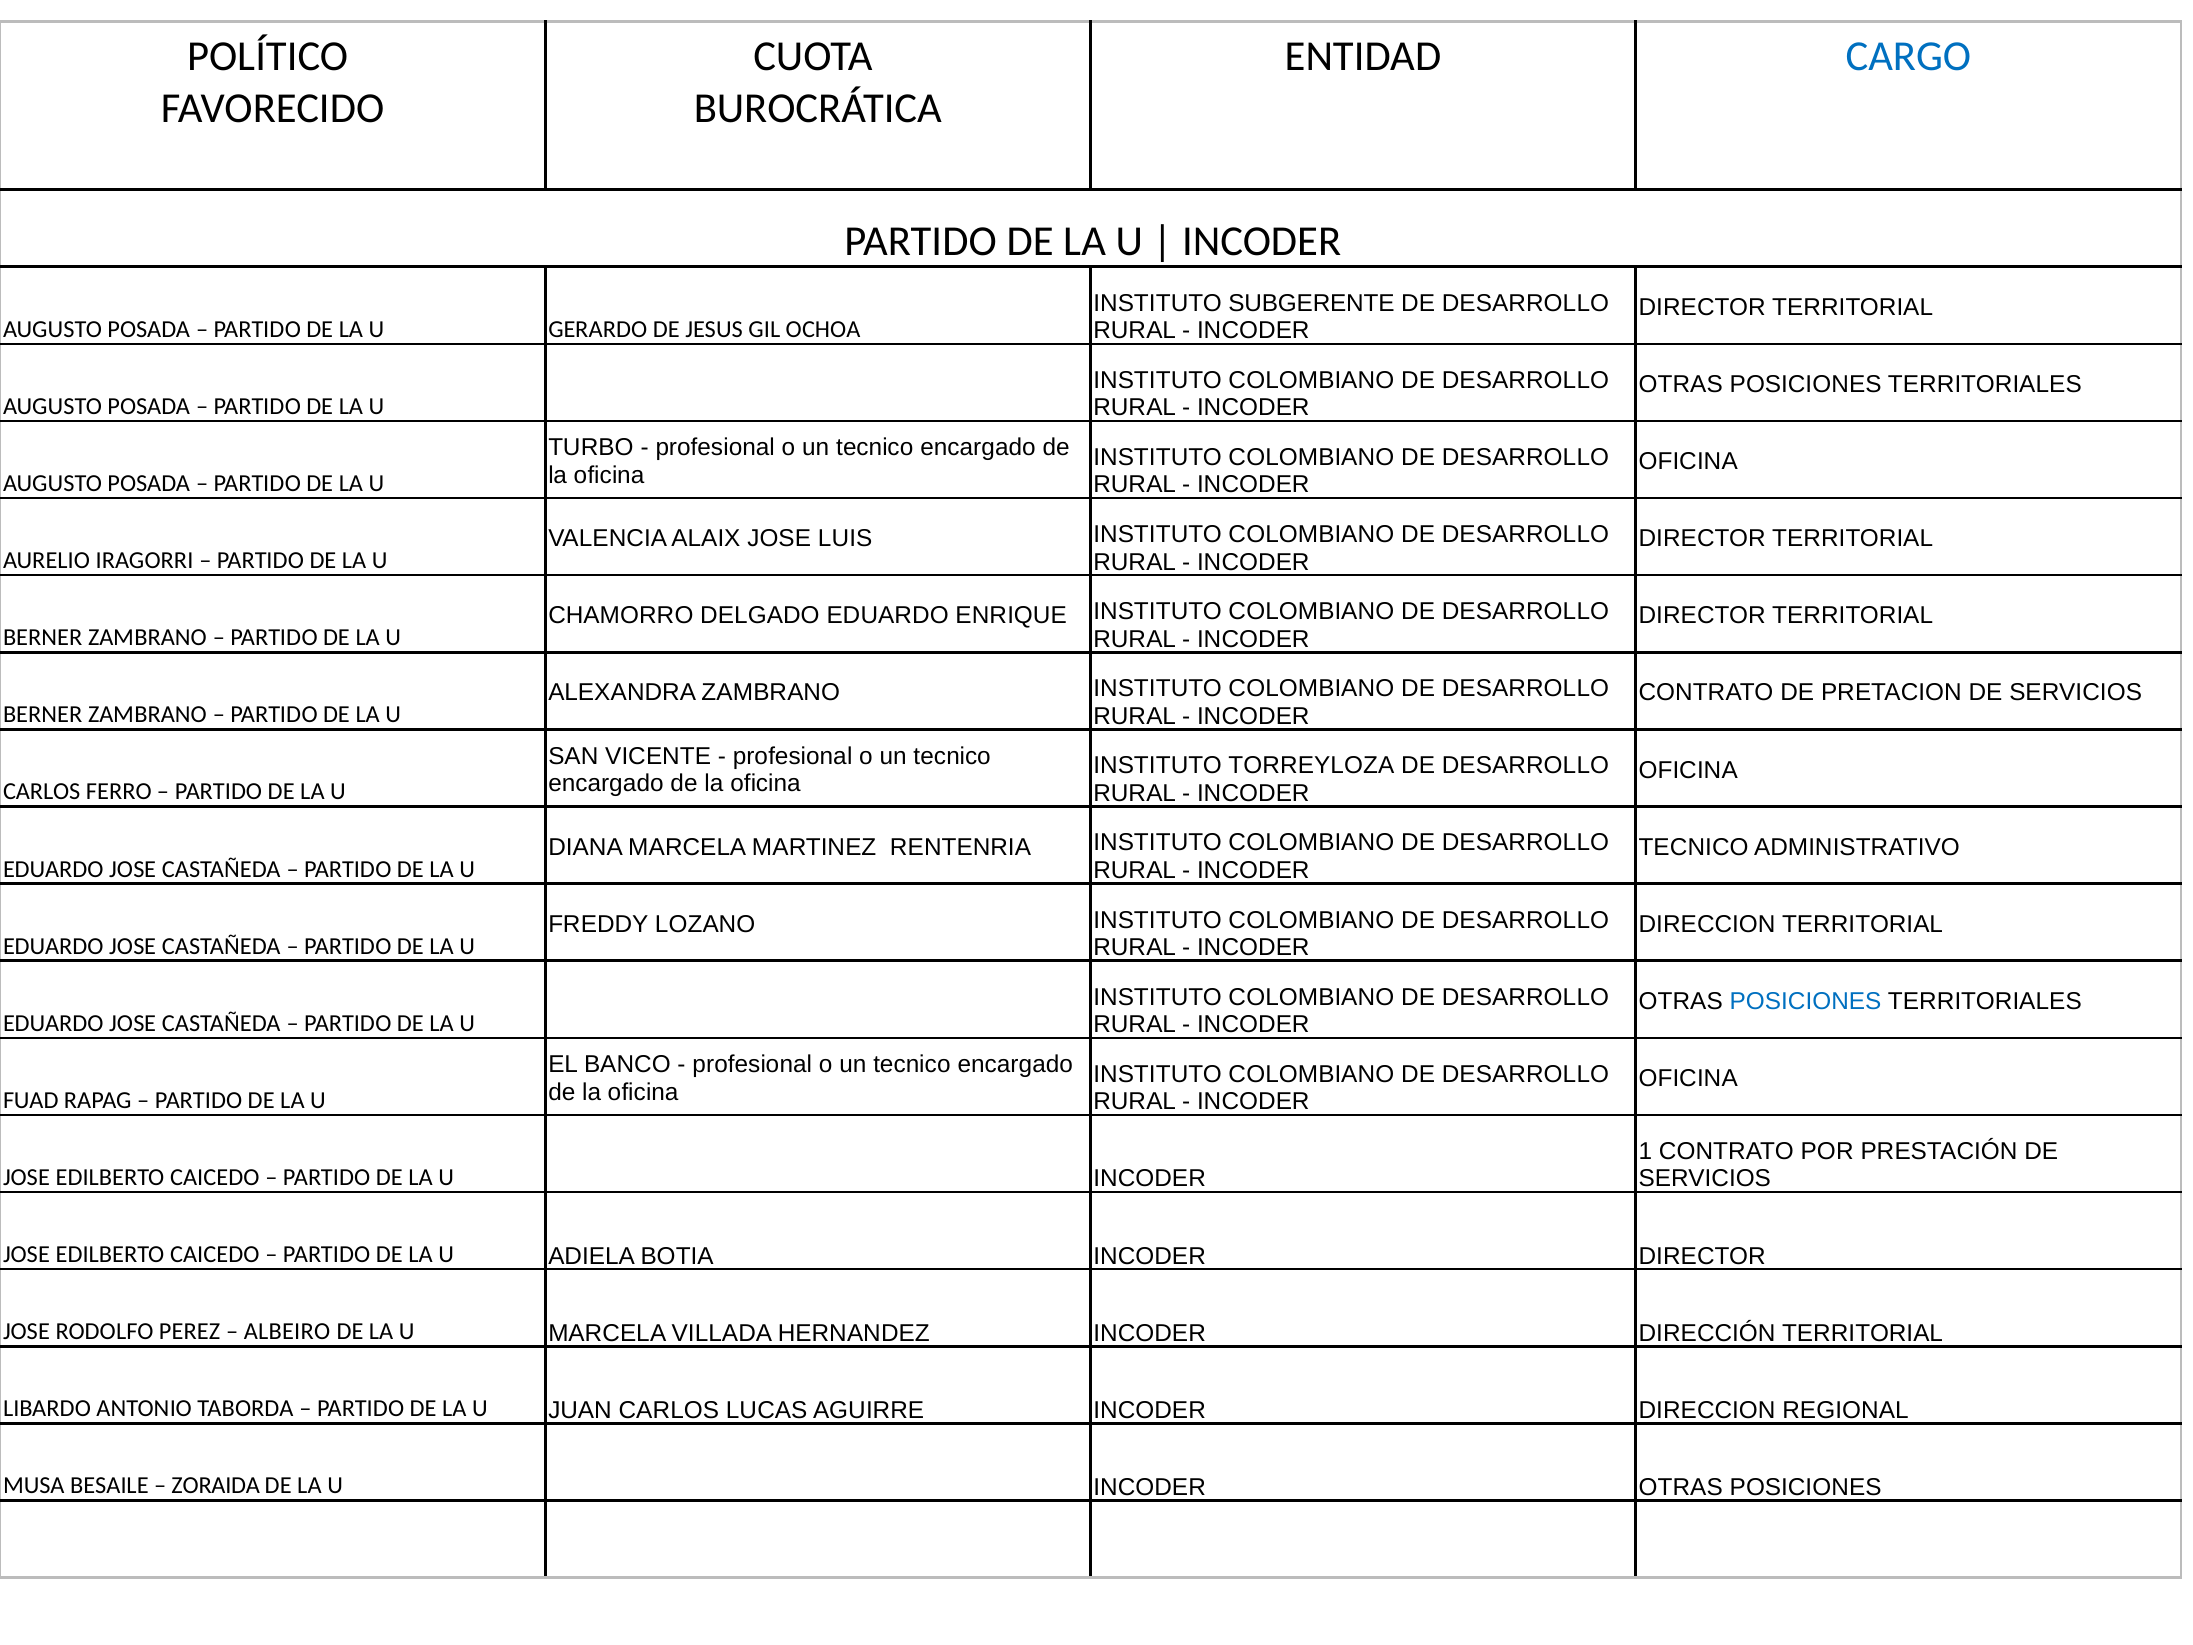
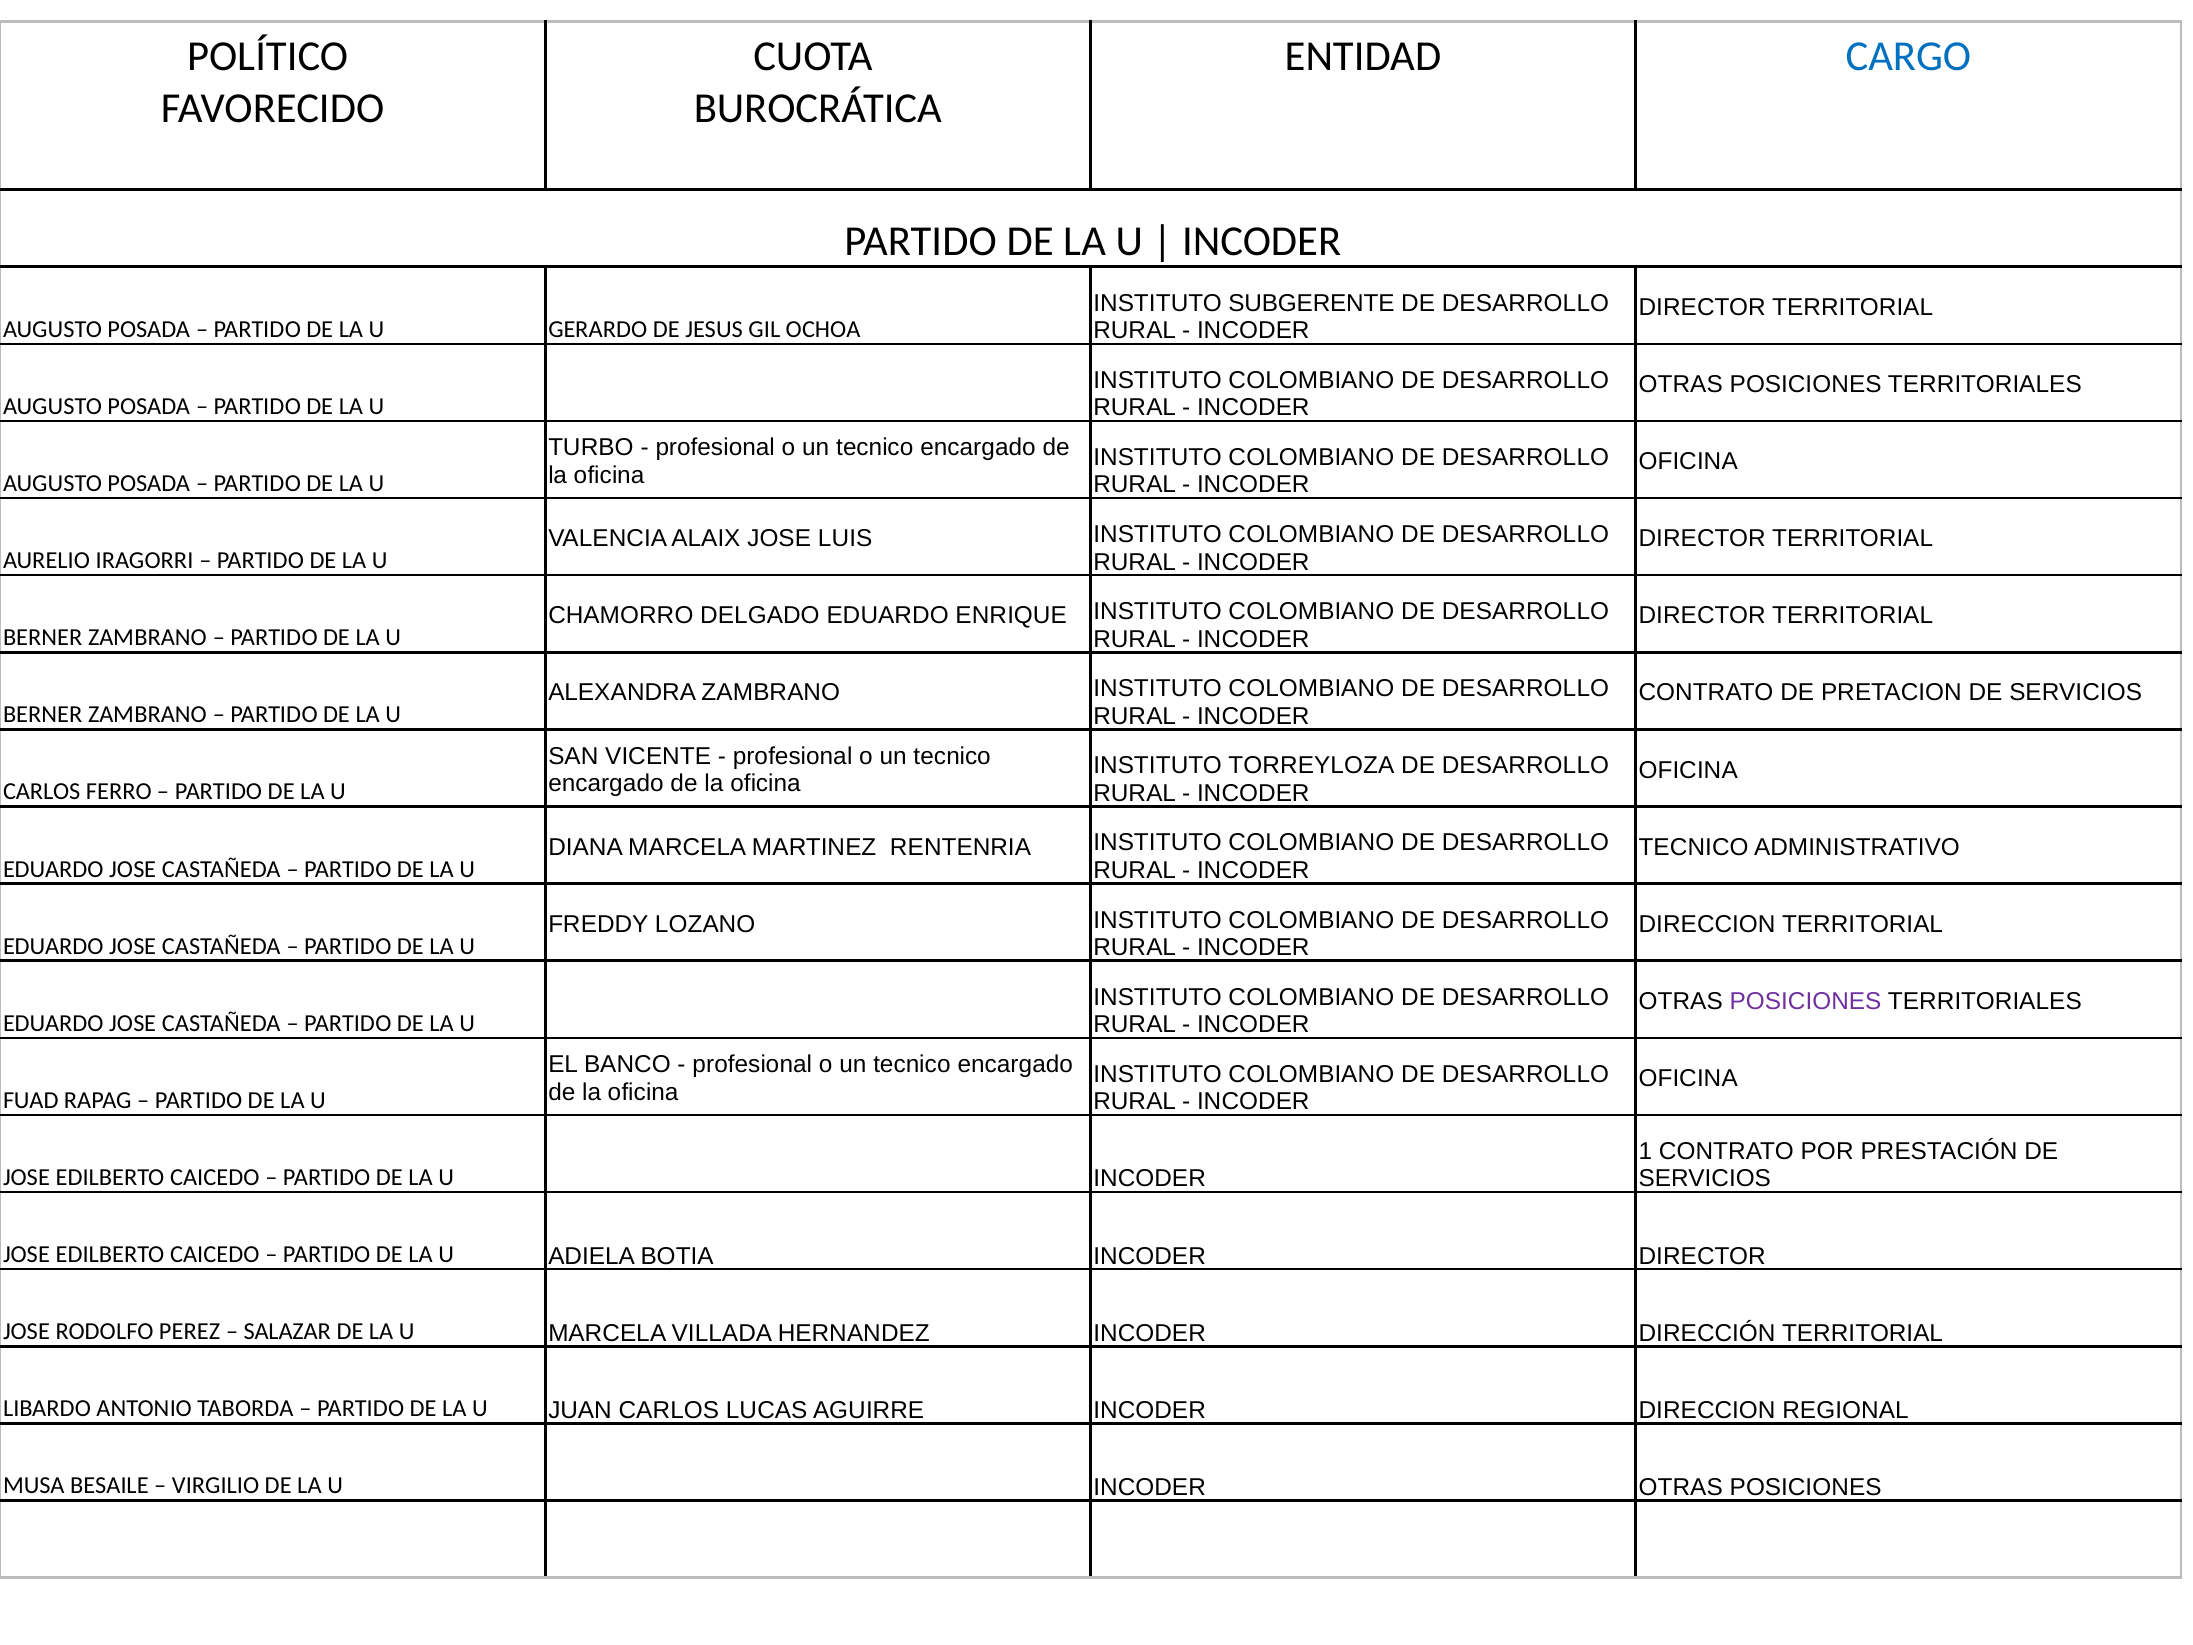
POSICIONES at (1805, 1001) colour: blue -> purple
ALBEIRO: ALBEIRO -> SALAZAR
ZORAIDA: ZORAIDA -> VIRGILIO
